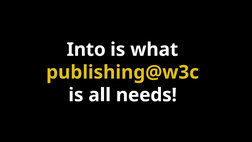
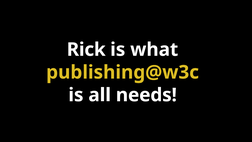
Into: Into -> Rick
